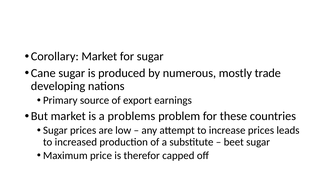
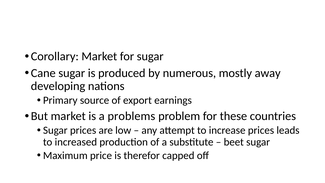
trade: trade -> away
